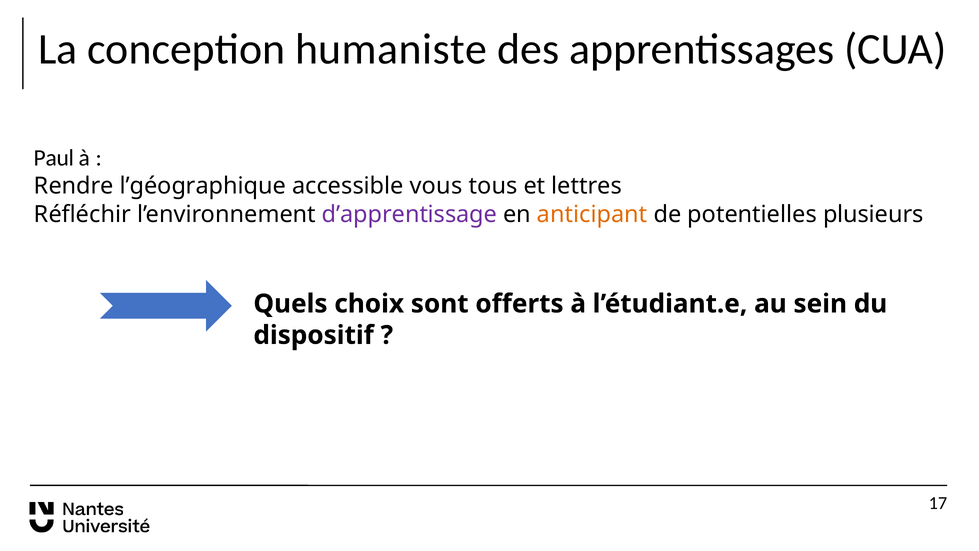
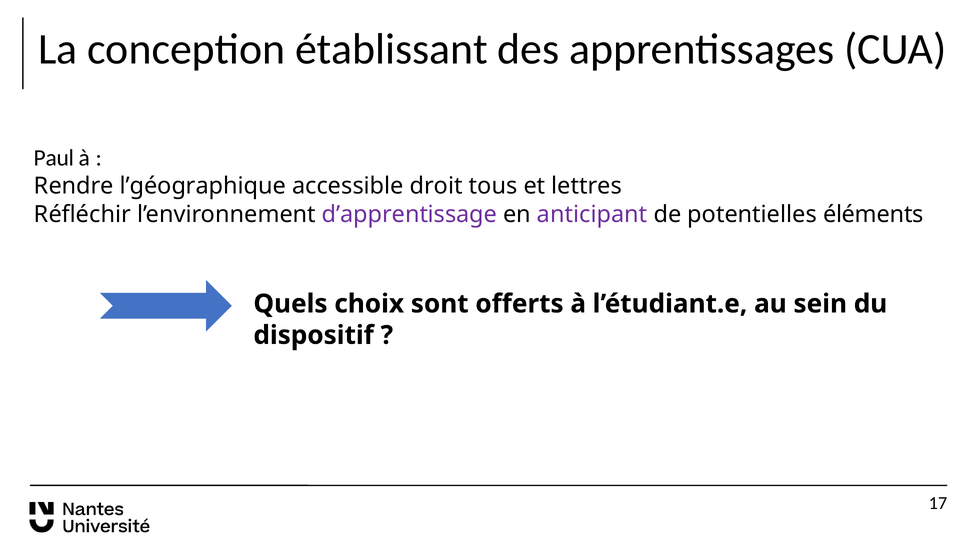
humaniste: humaniste -> établissant
vous: vous -> droit
anticipant colour: orange -> purple
plusieurs: plusieurs -> éléments
